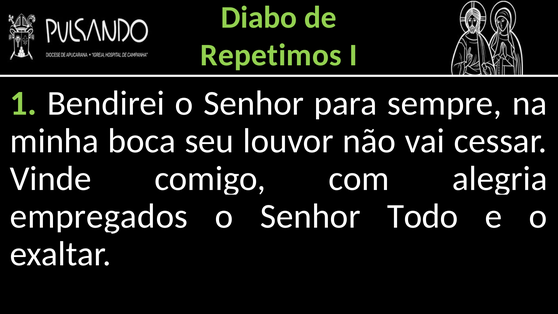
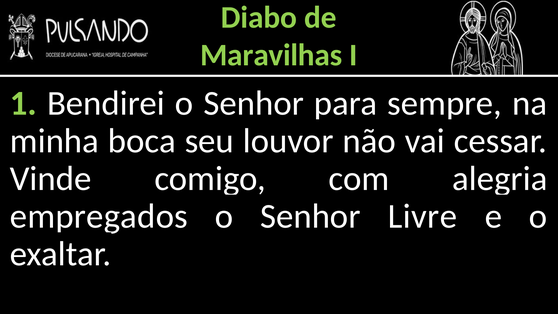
Repetimos: Repetimos -> Maravilhas
Todo: Todo -> Livre
